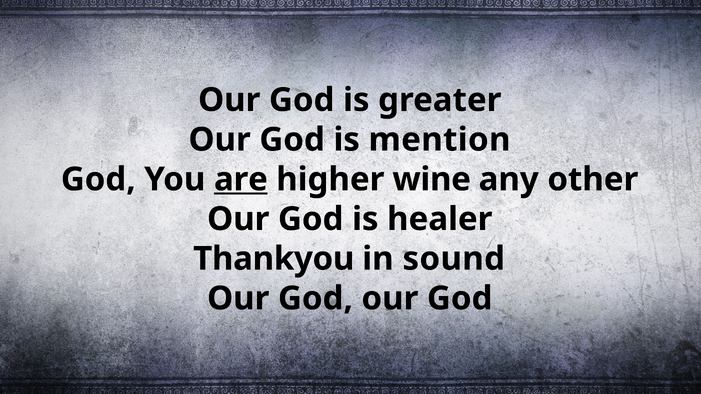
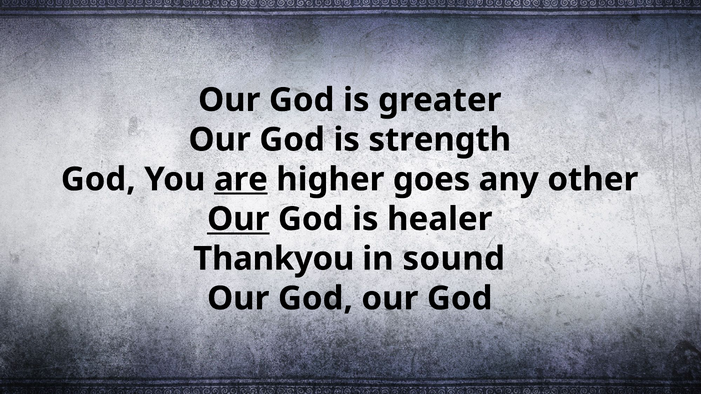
mention: mention -> strength
wine: wine -> goes
Our at (238, 219) underline: none -> present
